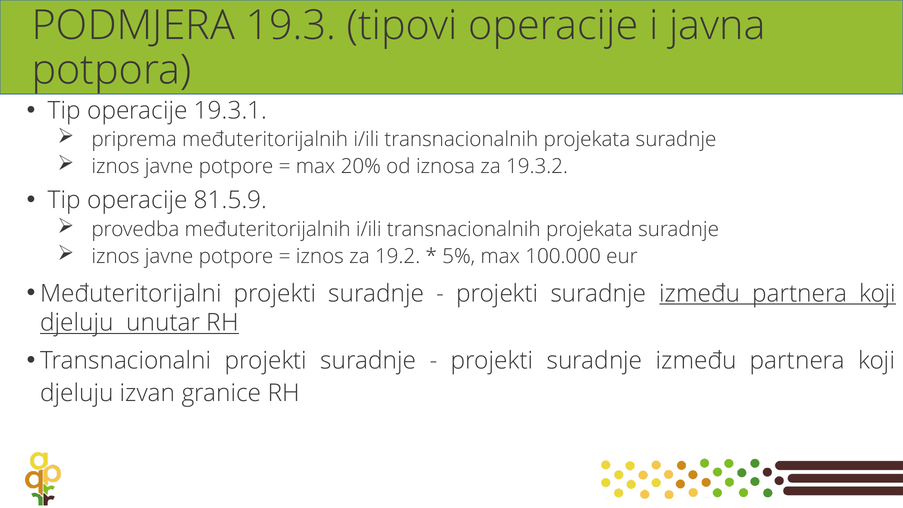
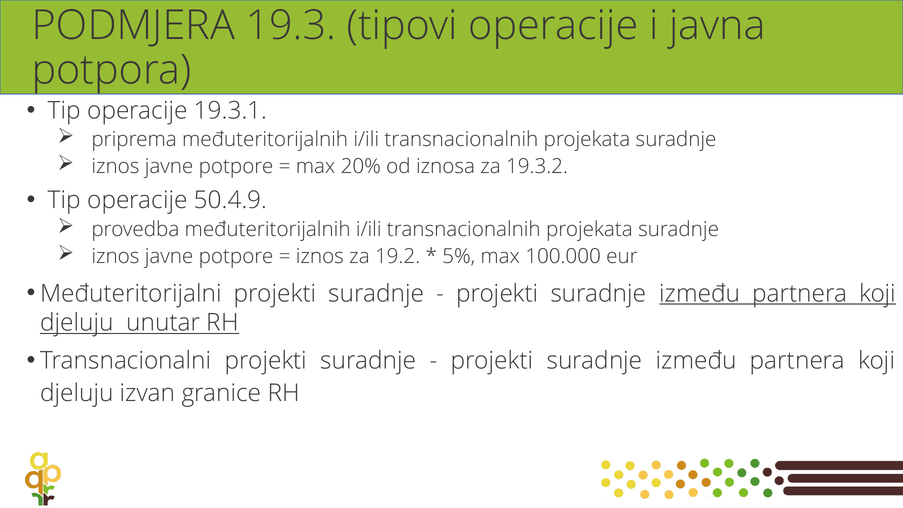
81.5.9: 81.5.9 -> 50.4.9
